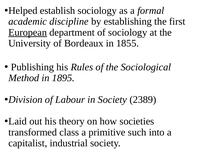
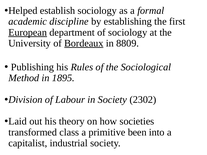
Bordeaux underline: none -> present
1855: 1855 -> 8809
2389: 2389 -> 2302
such: such -> been
